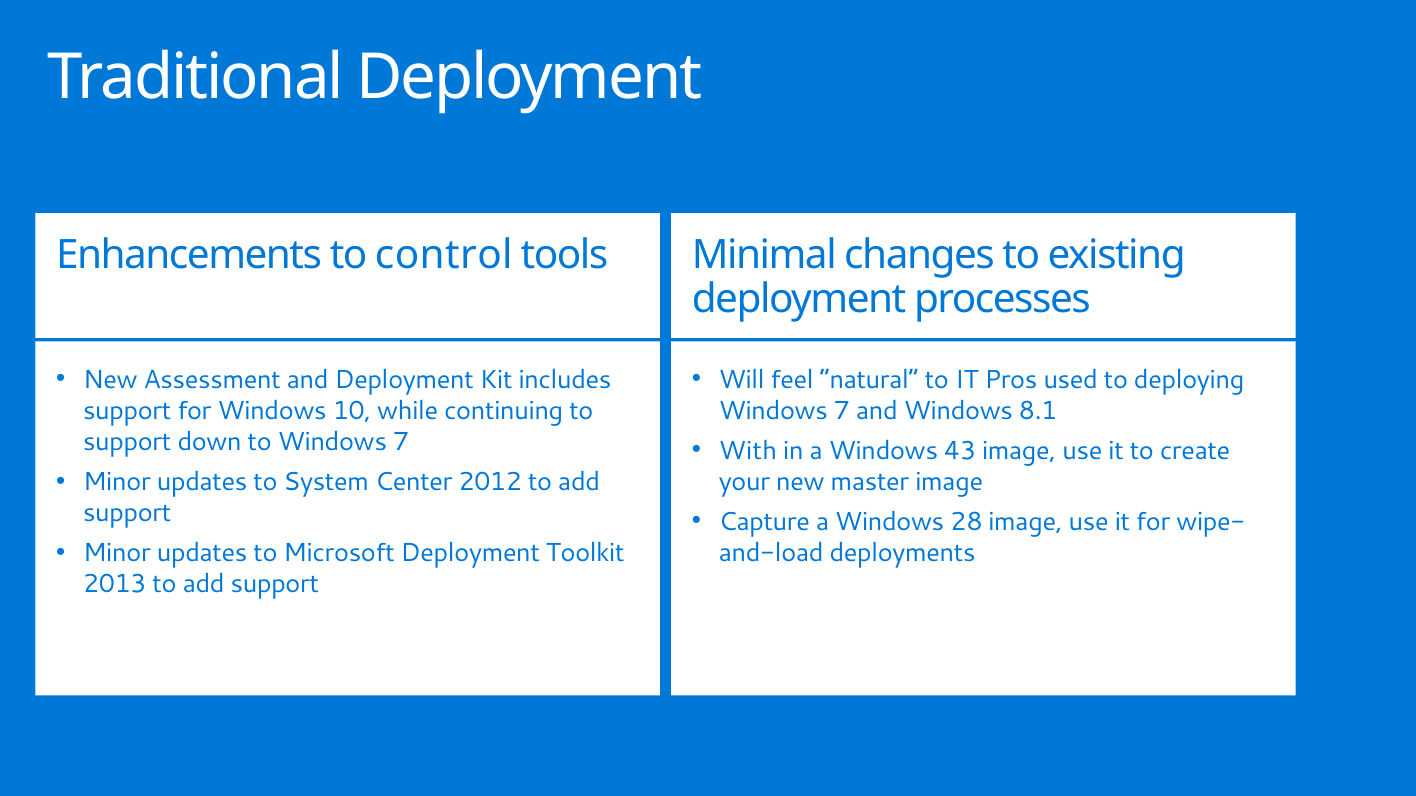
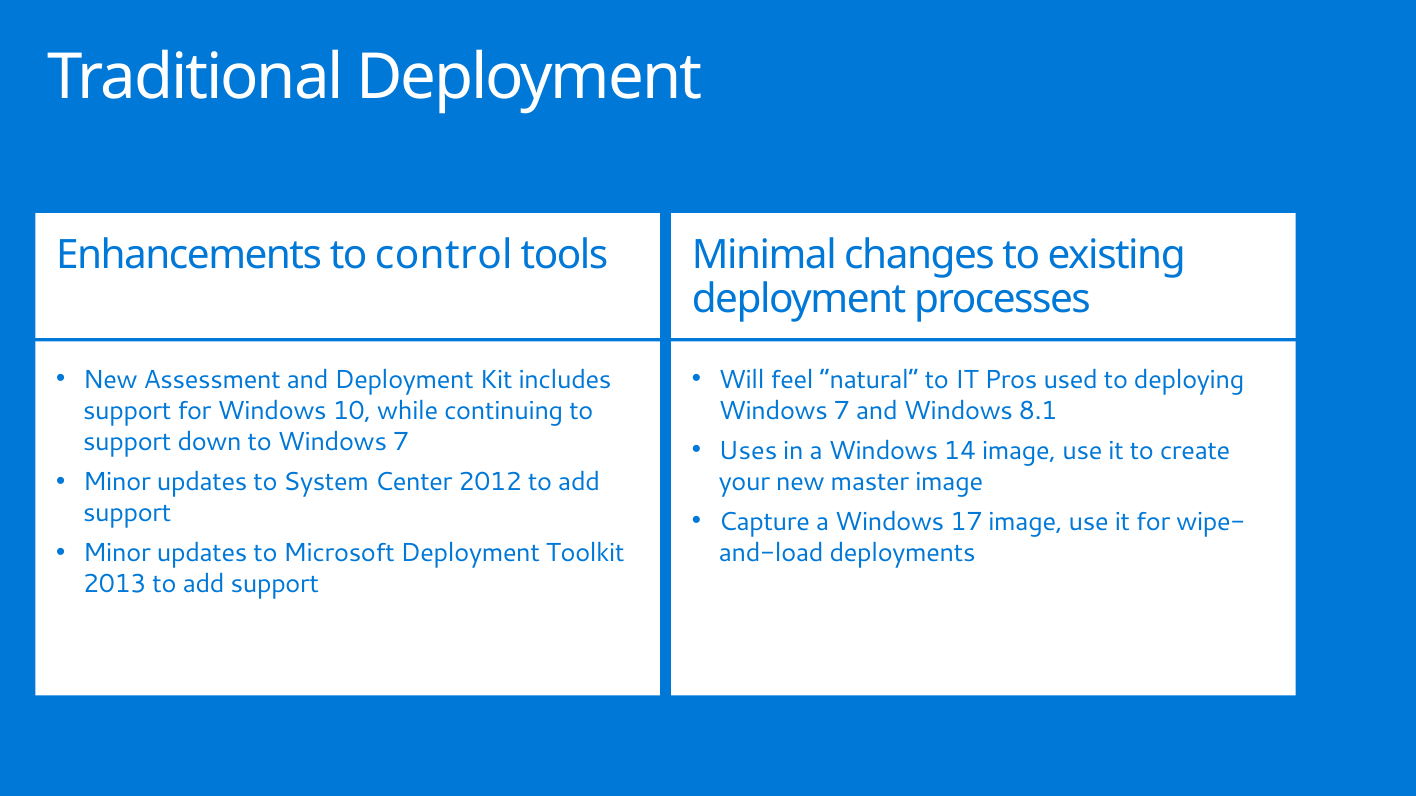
With: With -> Uses
43: 43 -> 14
28: 28 -> 17
